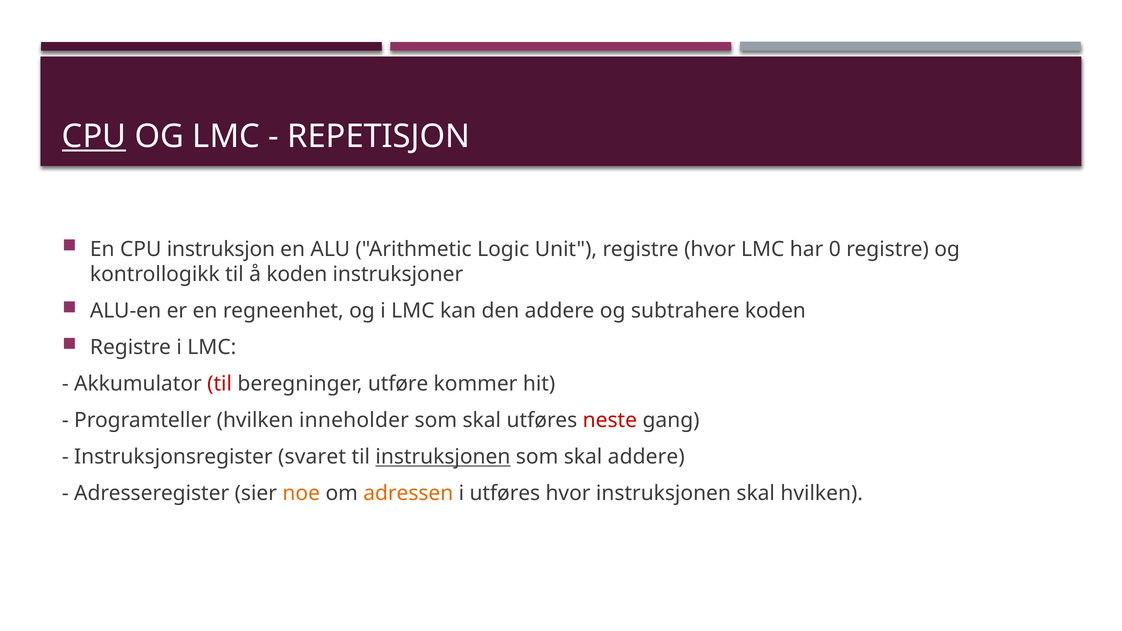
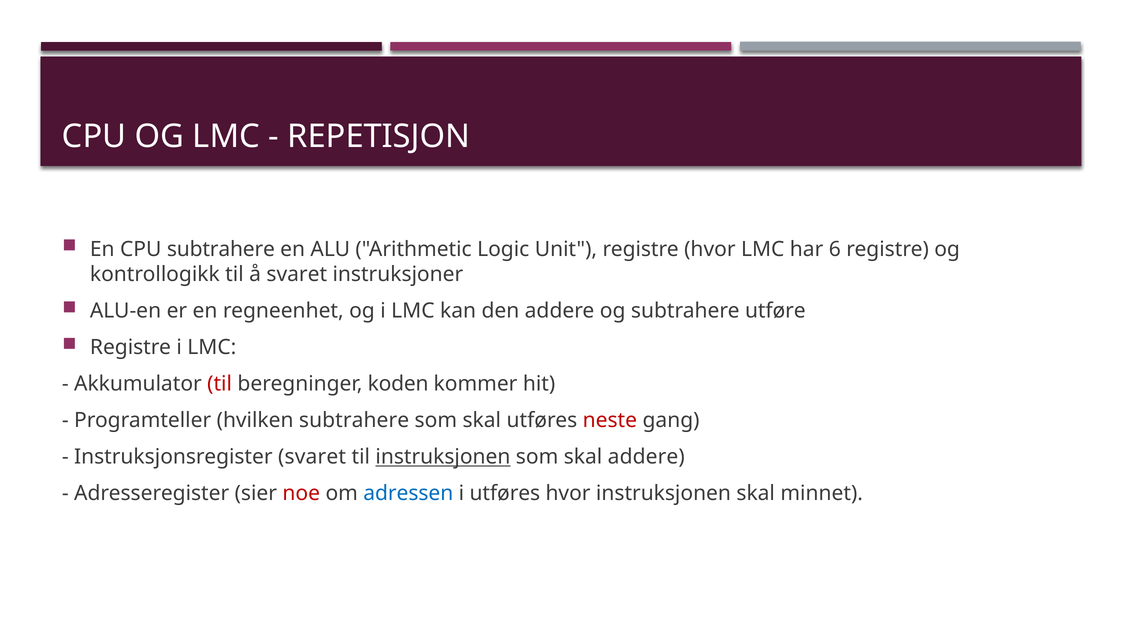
CPU at (94, 136) underline: present -> none
CPU instruksjon: instruksjon -> subtrahere
0: 0 -> 6
å koden: koden -> svaret
subtrahere koden: koden -> utføre
utføre: utføre -> koden
hvilken inneholder: inneholder -> subtrahere
noe colour: orange -> red
adressen colour: orange -> blue
skal hvilken: hvilken -> minnet
